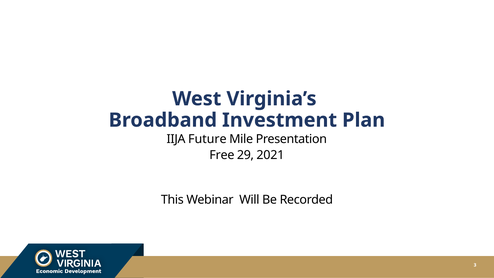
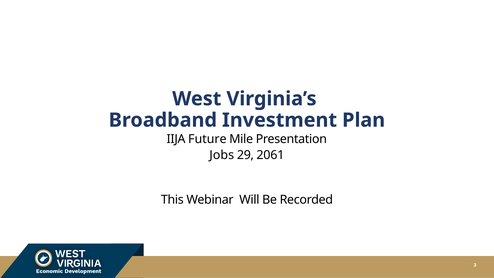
Free: Free -> Jobs
2021: 2021 -> 2061
